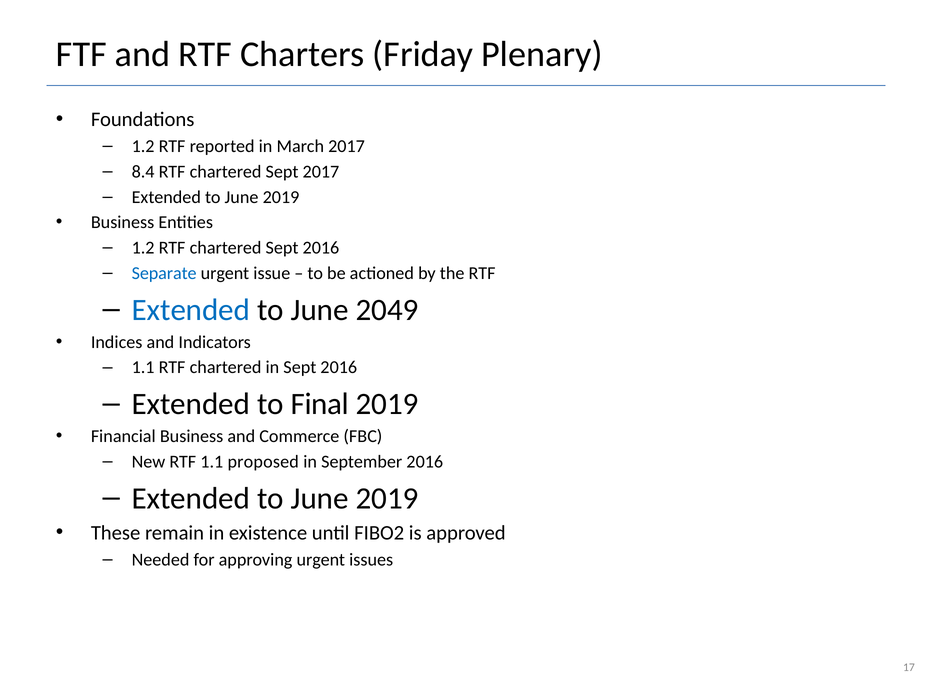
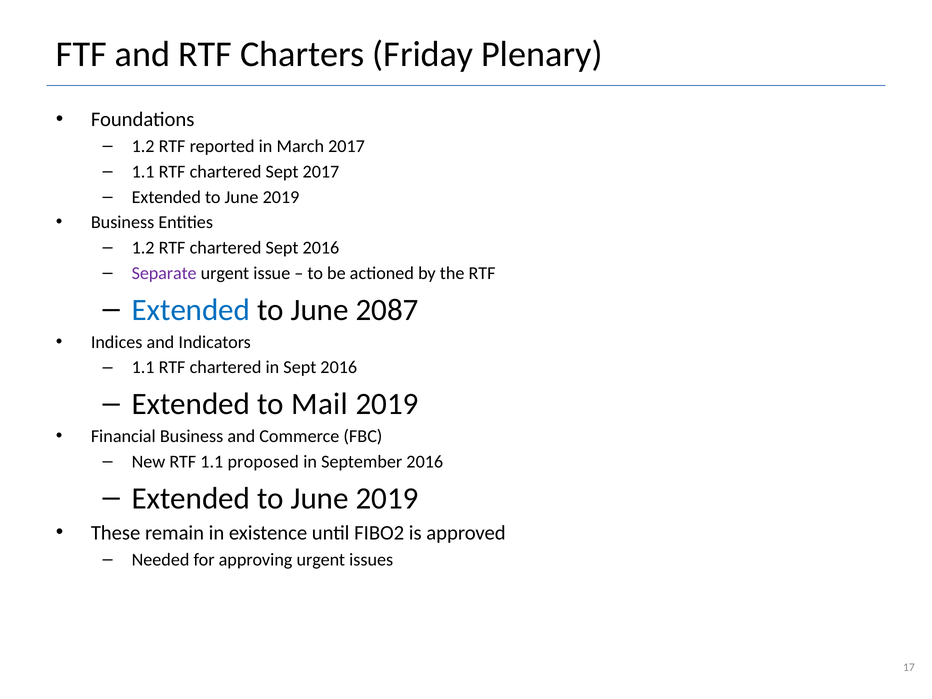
8.4 at (143, 172): 8.4 -> 1.1
Separate colour: blue -> purple
2049: 2049 -> 2087
Final: Final -> Mail
